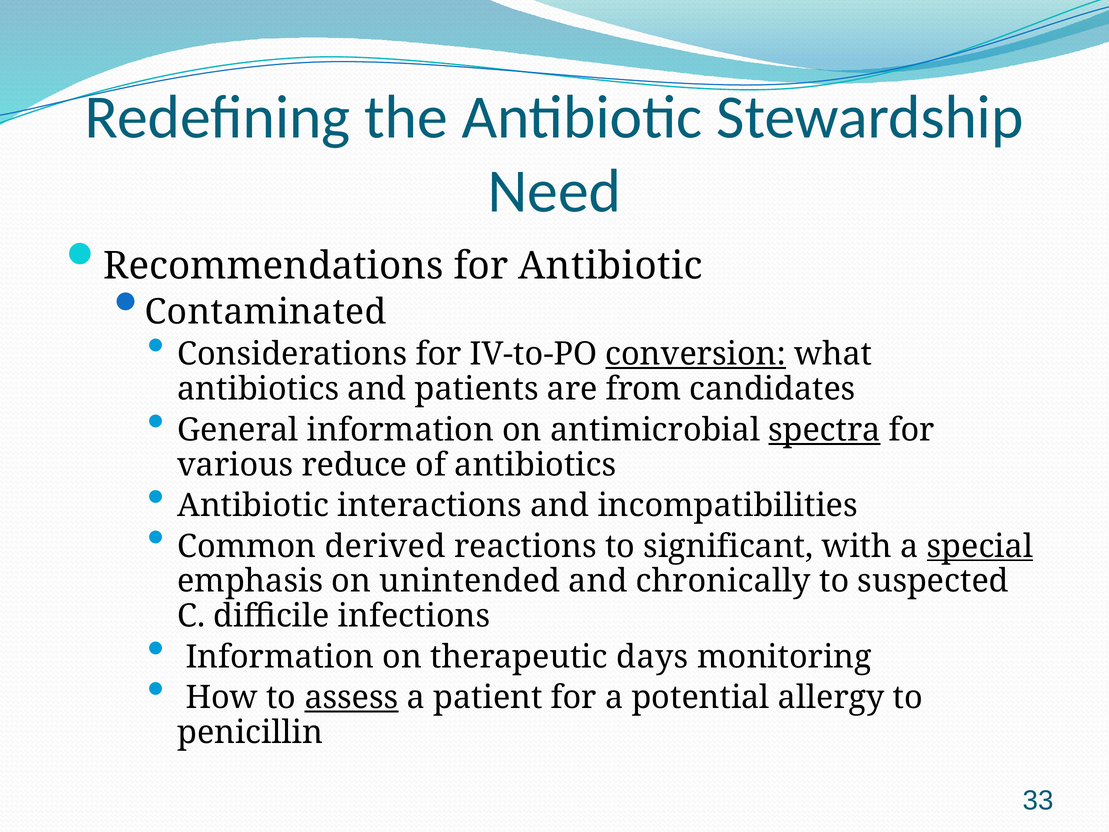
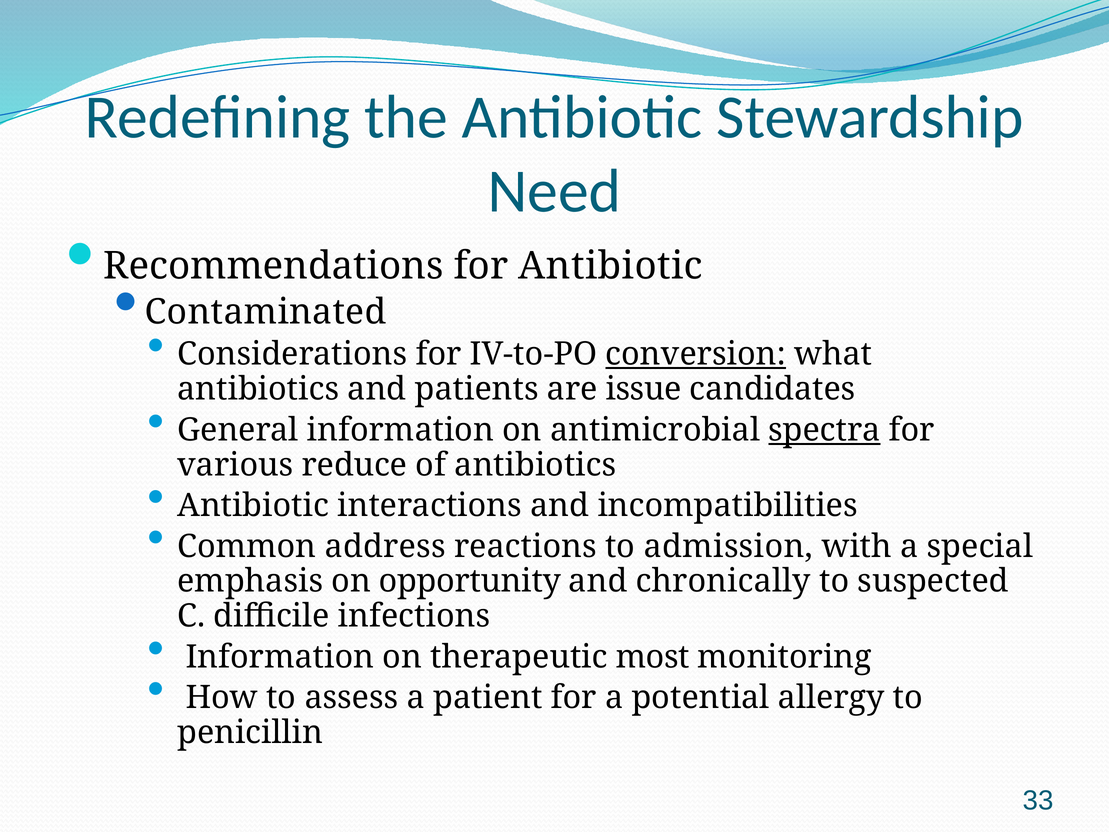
from: from -> issue
derived: derived -> address
significant: significant -> admission
special underline: present -> none
unintended: unintended -> opportunity
days: days -> most
assess underline: present -> none
